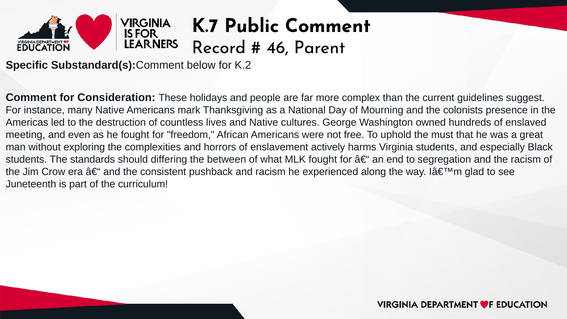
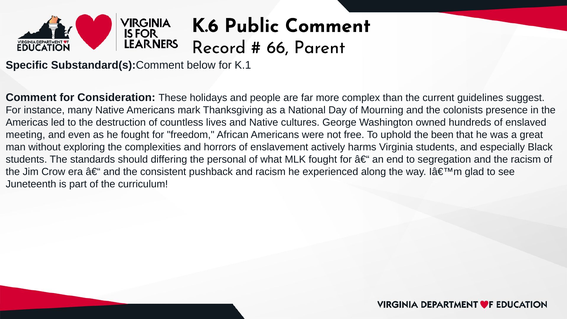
K.7: K.7 -> K.6
46: 46 -> 66
K.2: K.2 -> K.1
must: must -> been
between: between -> personal
